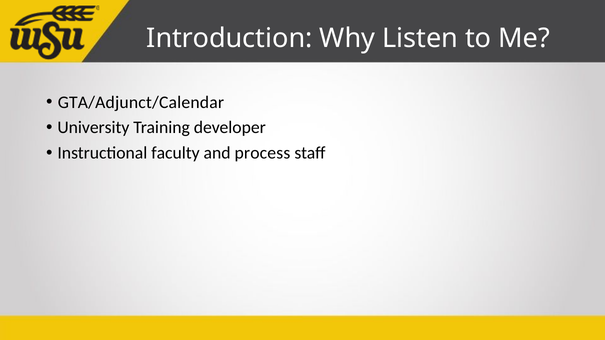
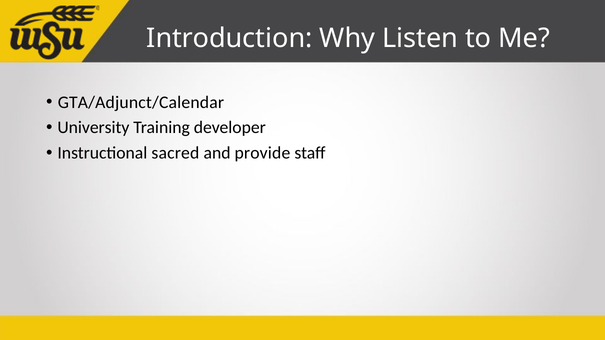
faculty: faculty -> sacred
process: process -> provide
